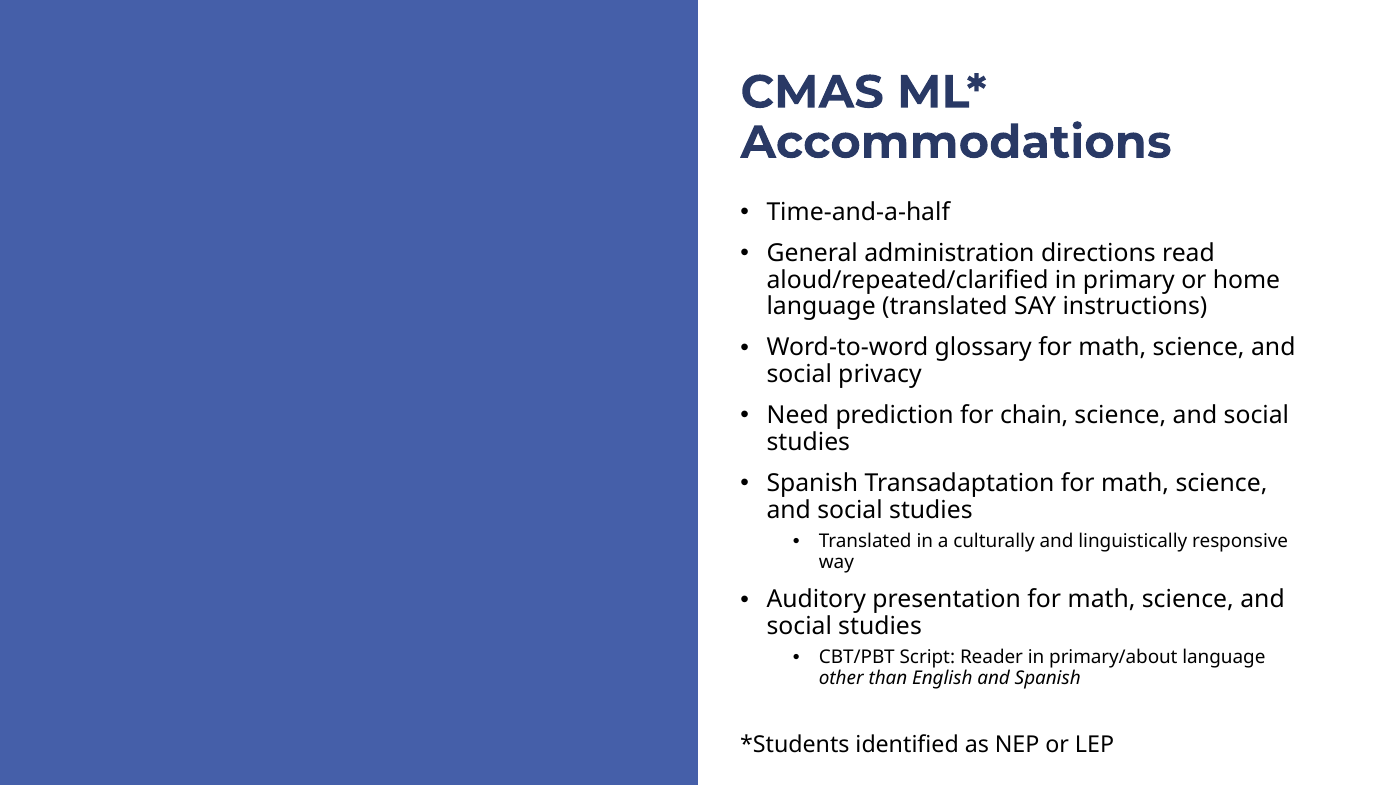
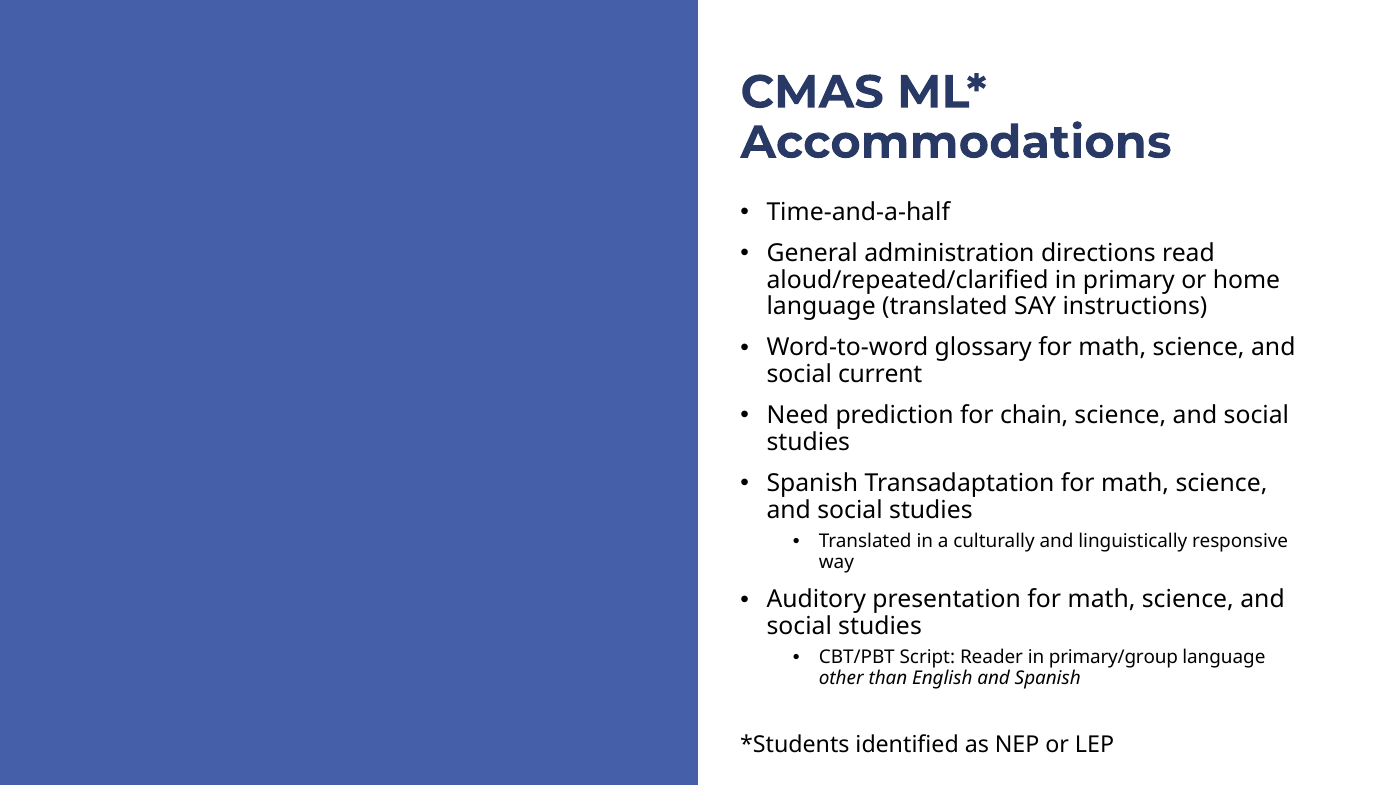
privacy: privacy -> current
primary/about: primary/about -> primary/group
